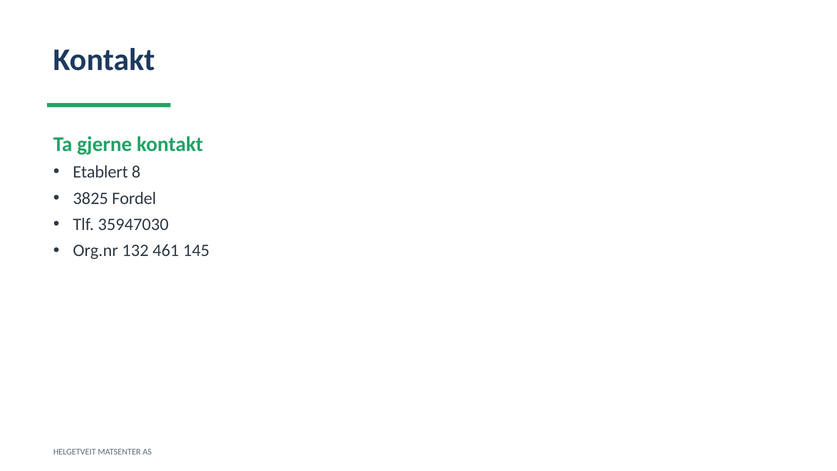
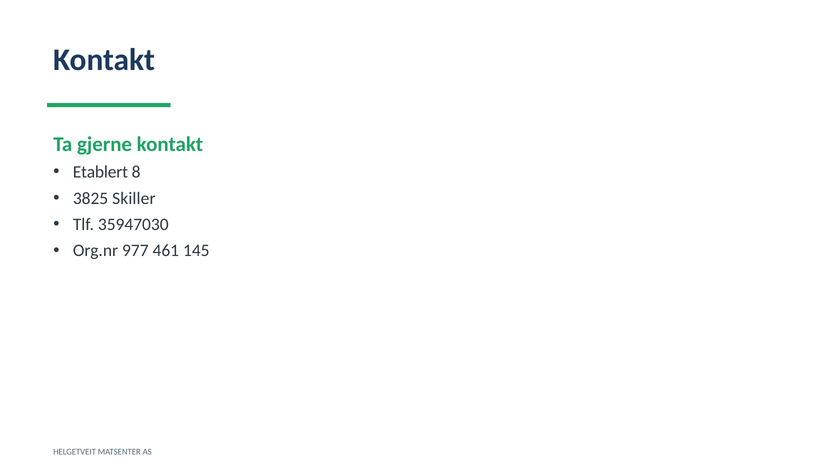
Fordel: Fordel -> Skiller
132: 132 -> 977
